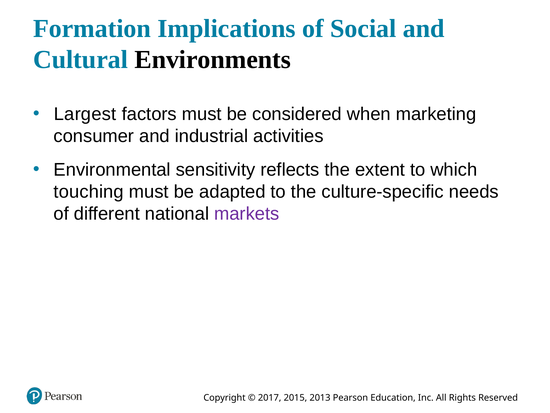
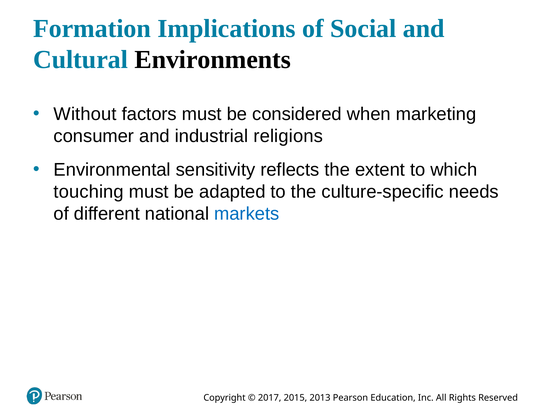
Largest: Largest -> Without
activities: activities -> religions
markets colour: purple -> blue
